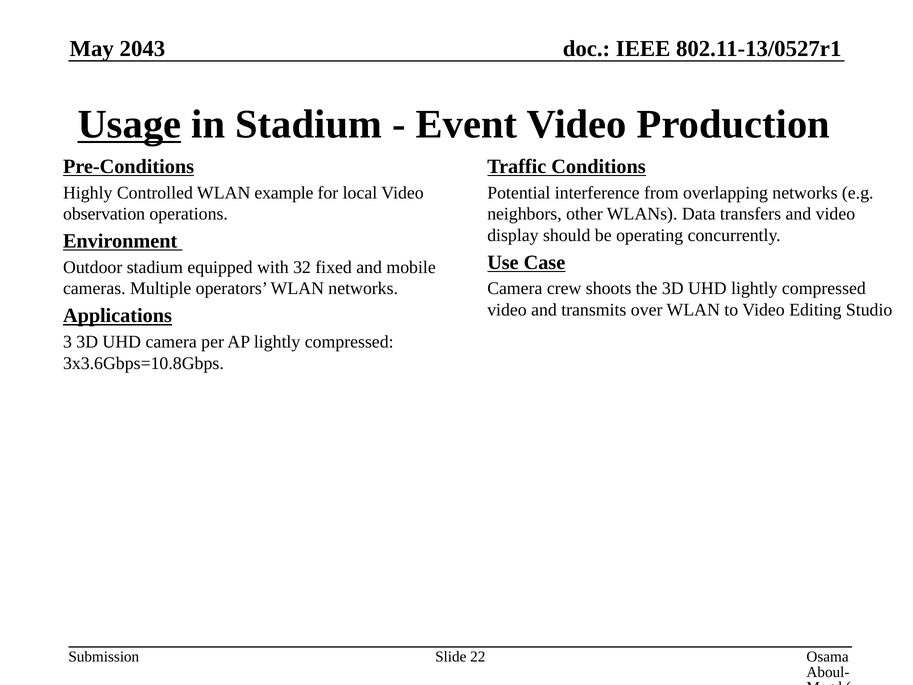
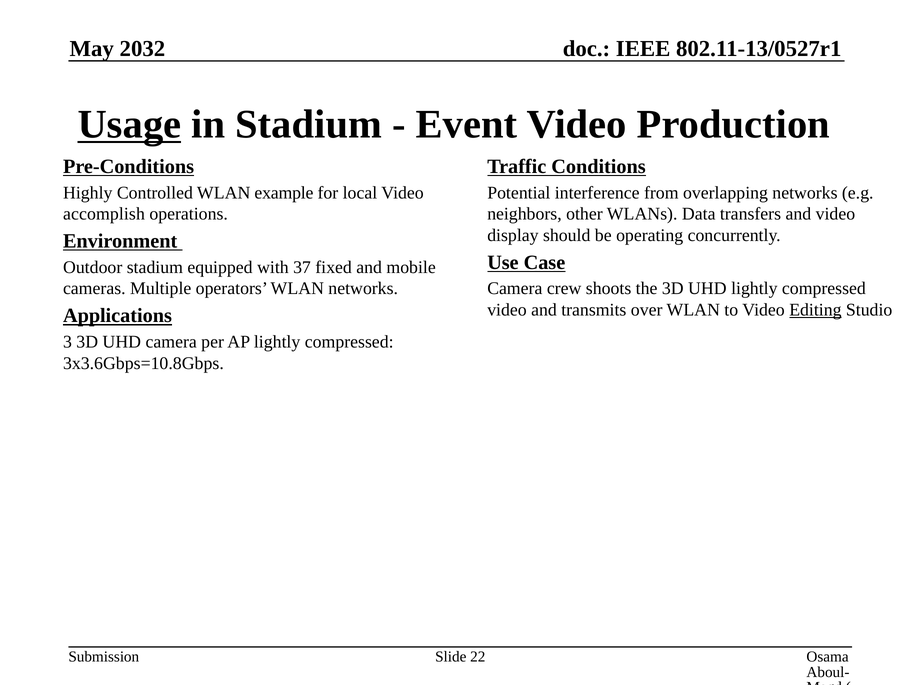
2043: 2043 -> 2032
observation: observation -> accomplish
32: 32 -> 37
Editing underline: none -> present
